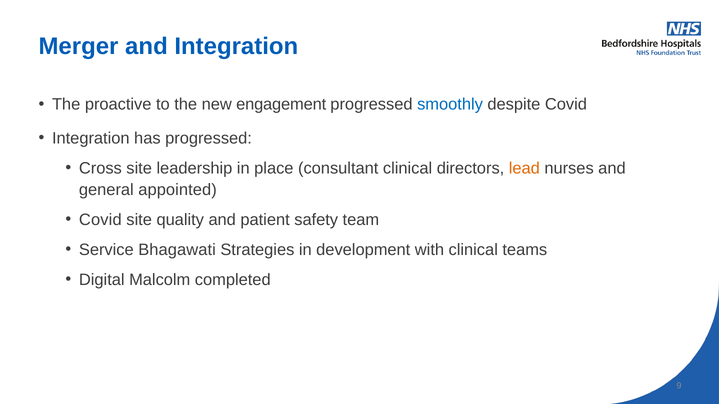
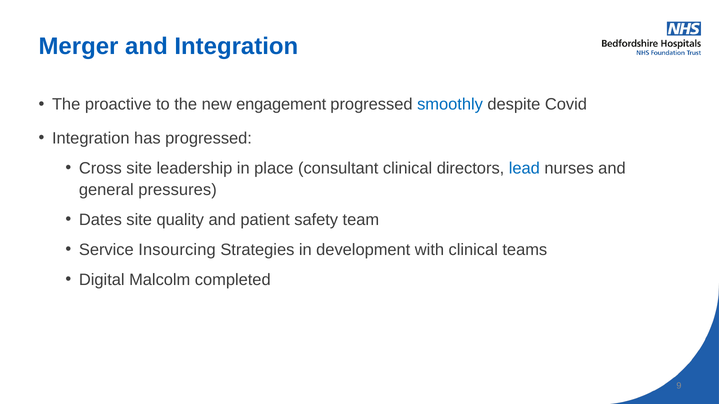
lead colour: orange -> blue
appointed: appointed -> pressures
Covid at (100, 220): Covid -> Dates
Bhagawati: Bhagawati -> Insourcing
